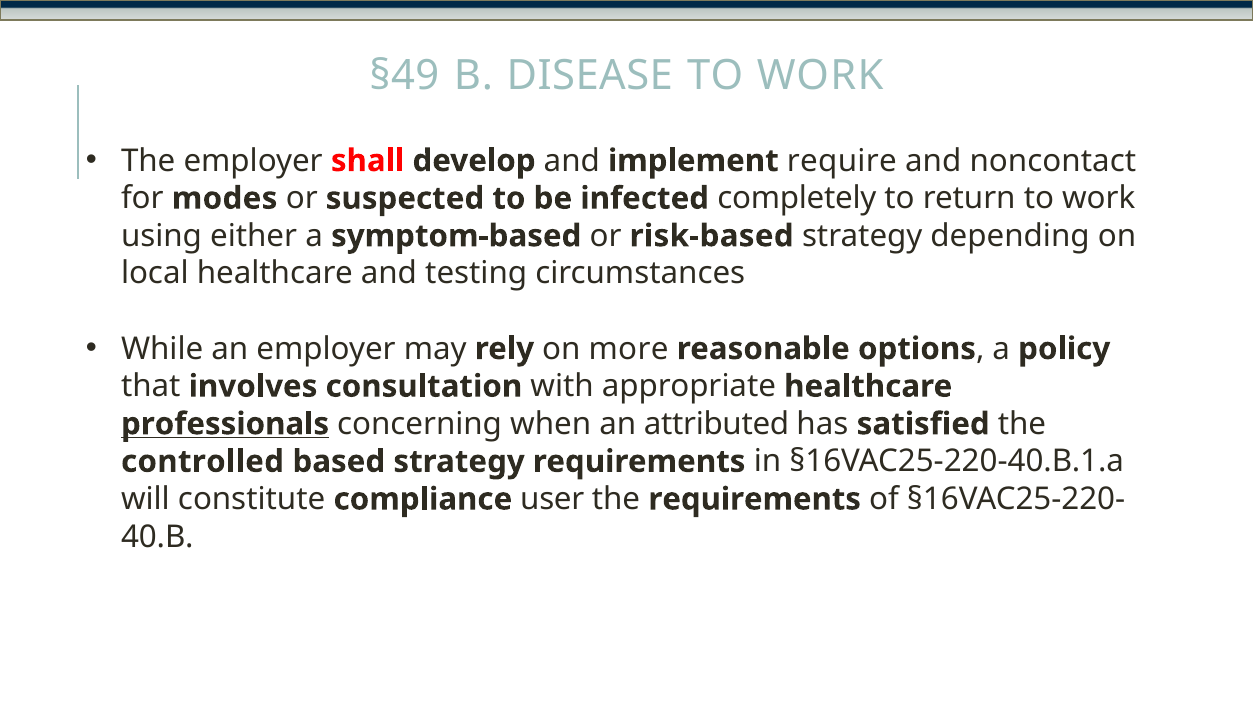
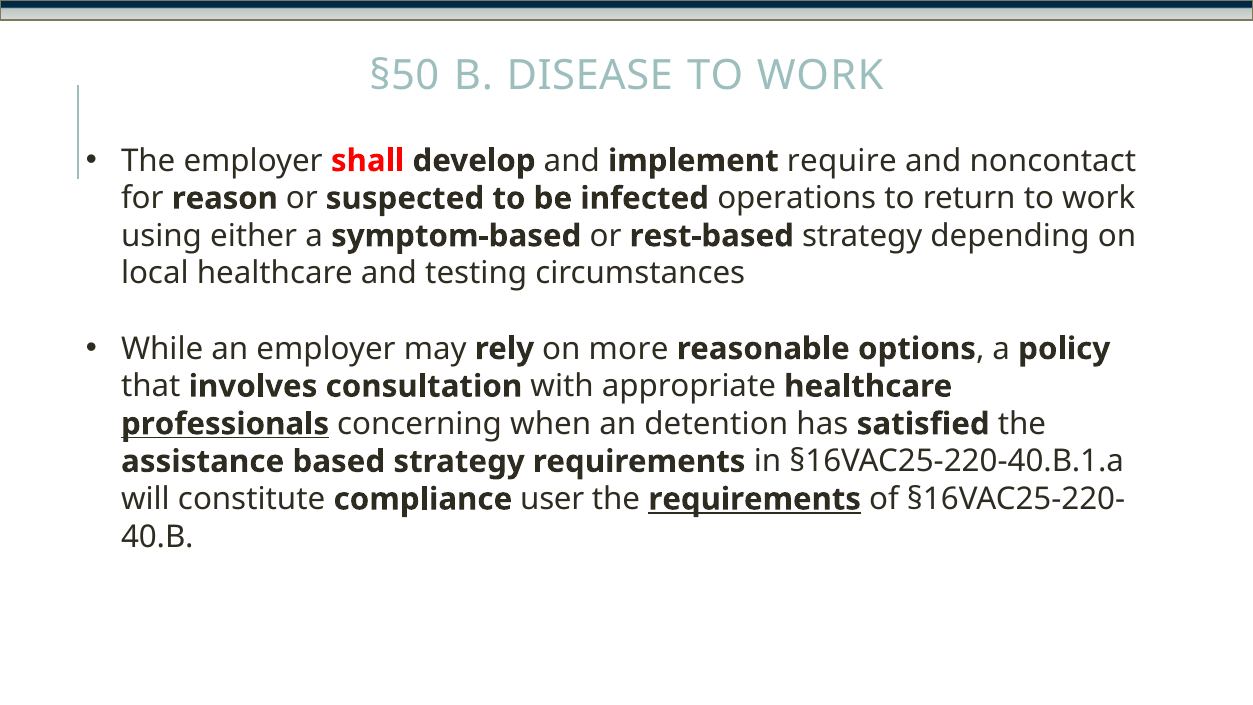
§49: §49 -> §50
modes: modes -> reason
completely: completely -> operations
risk-based: risk-based -> rest-based
attributed: attributed -> detention
controlled: controlled -> assistance
requirements at (755, 499) underline: none -> present
